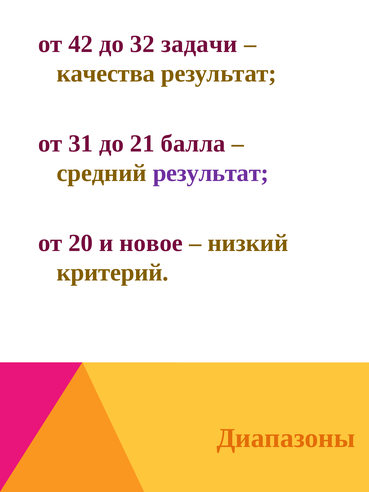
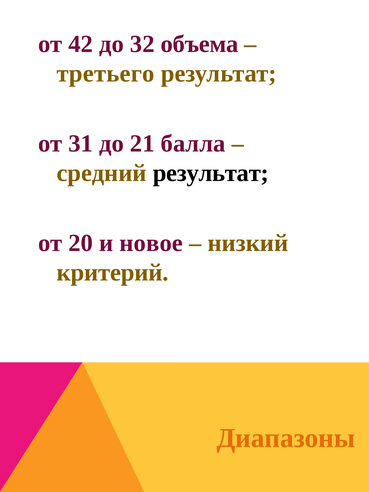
задачи: задачи -> объема
качества: качества -> третьего
результат at (211, 173) colour: purple -> black
